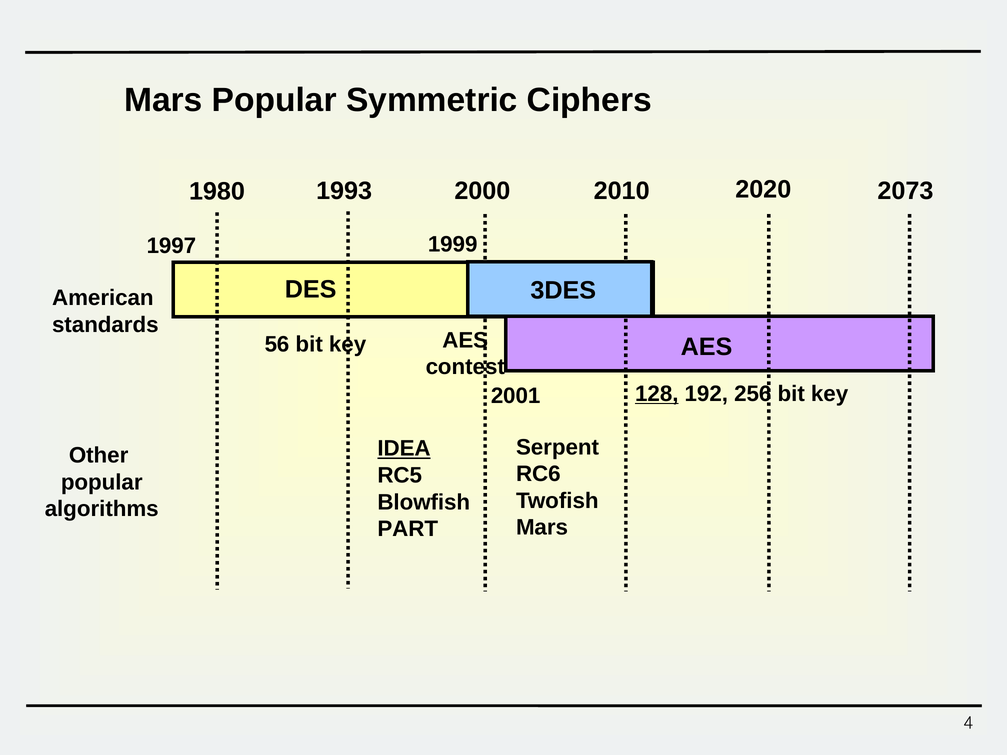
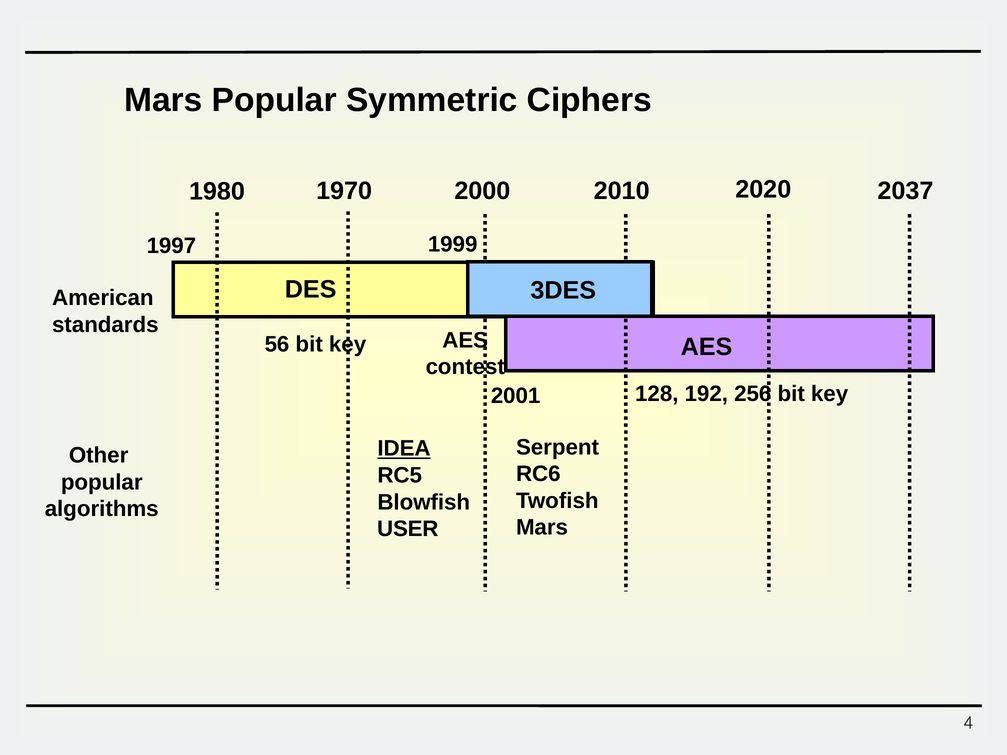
1993: 1993 -> 1970
2073: 2073 -> 2037
128 underline: present -> none
PART: PART -> USER
